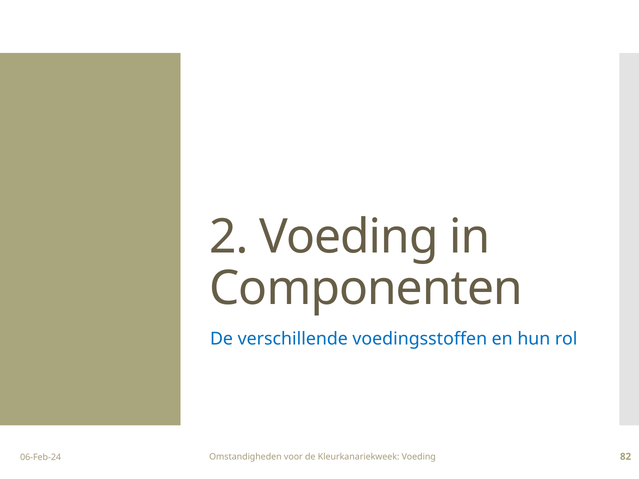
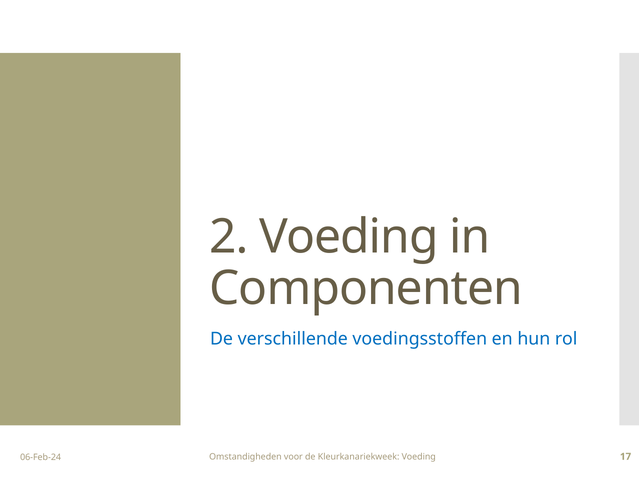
82: 82 -> 17
